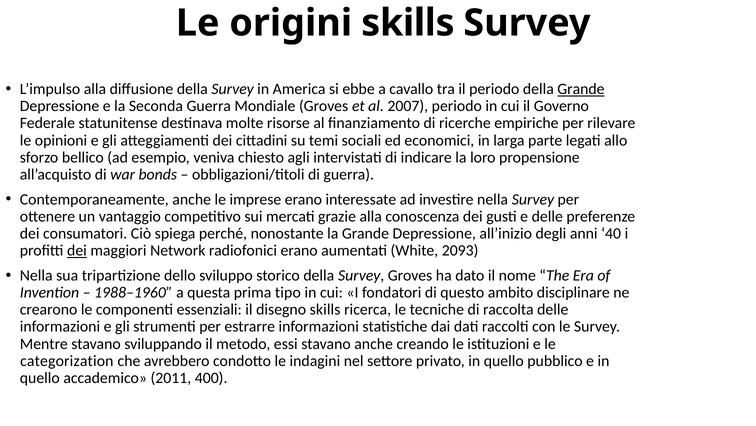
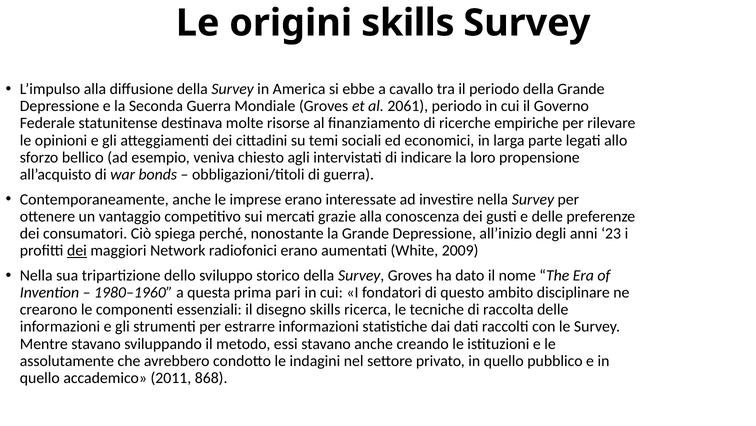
Grande at (581, 89) underline: present -> none
2007: 2007 -> 2061
40: 40 -> 23
2093: 2093 -> 2009
1988–1960: 1988–1960 -> 1980–1960
tipo: tipo -> pari
categorization: categorization -> assolutamente
400: 400 -> 868
